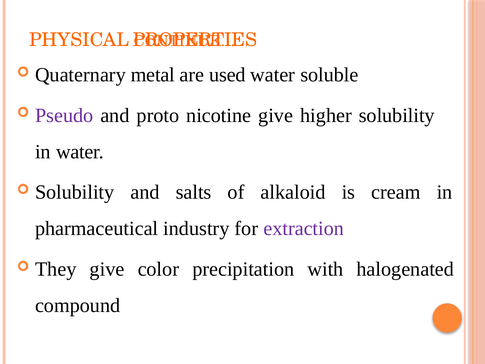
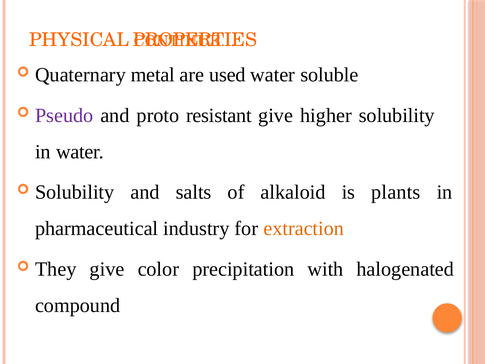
nicotine: nicotine -> resistant
cream: cream -> plants
extraction colour: purple -> orange
